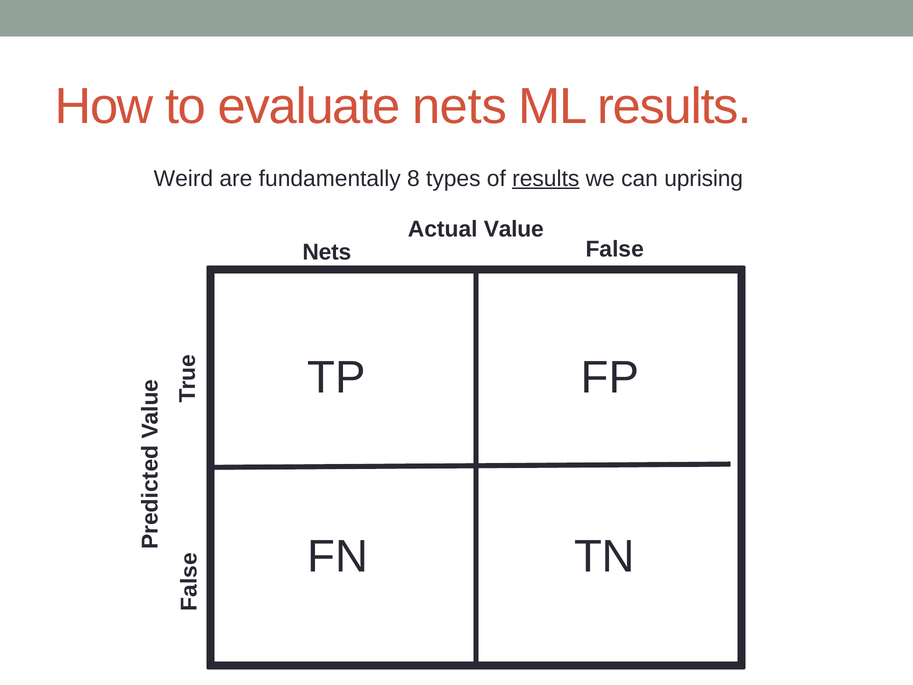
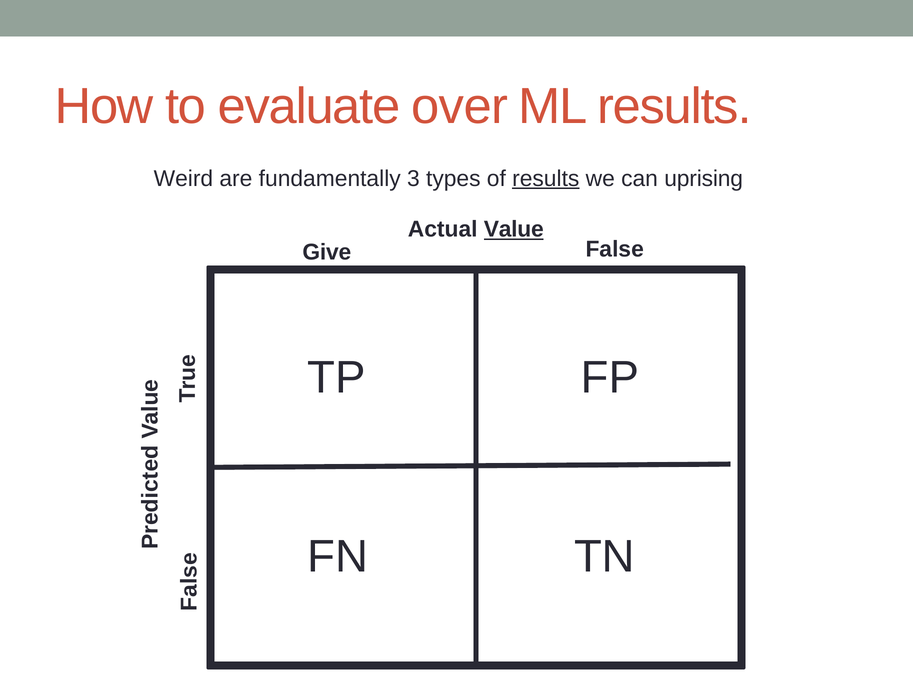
evaluate nets: nets -> over
8: 8 -> 3
Value underline: none -> present
Nets at (327, 252): Nets -> Give
